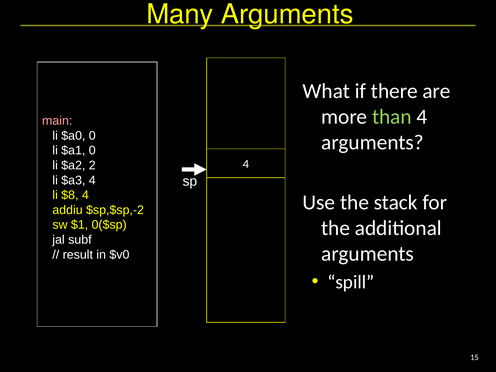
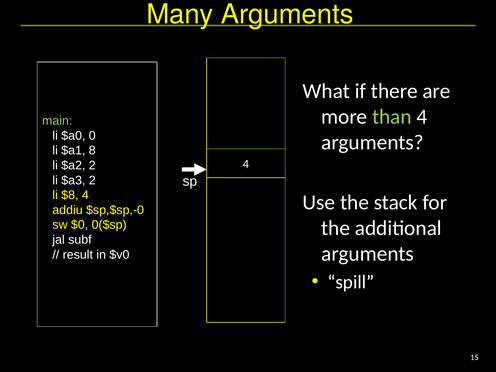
main colour: pink -> light green
$a1 0: 0 -> 8
$a3 4: 4 -> 2
$sp,$sp,-2: $sp,$sp,-2 -> $sp,$sp,-0
$1: $1 -> $0
